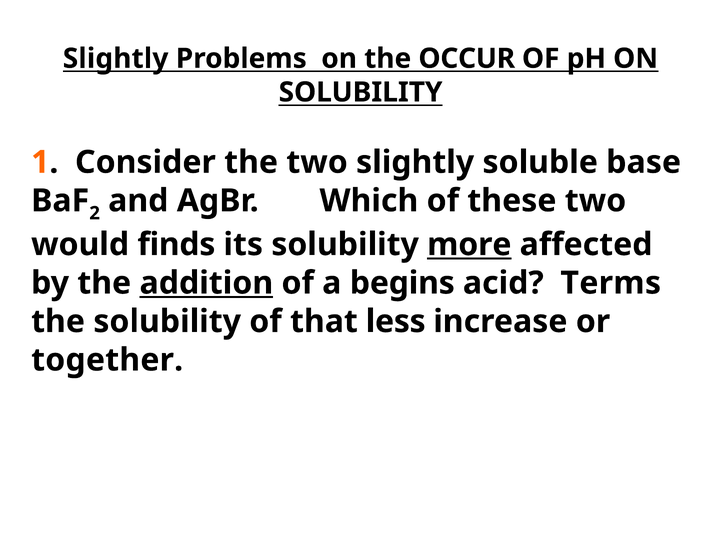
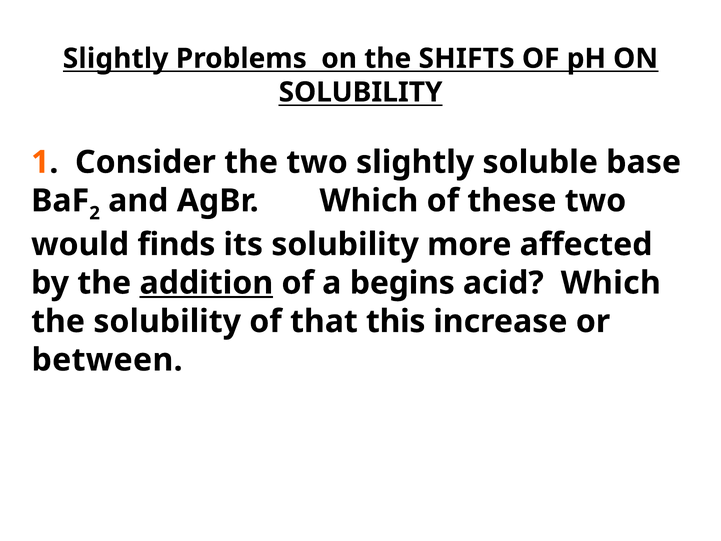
OCCUR: OCCUR -> SHIFTS
more underline: present -> none
acid Terms: Terms -> Which
less: less -> this
together: together -> between
